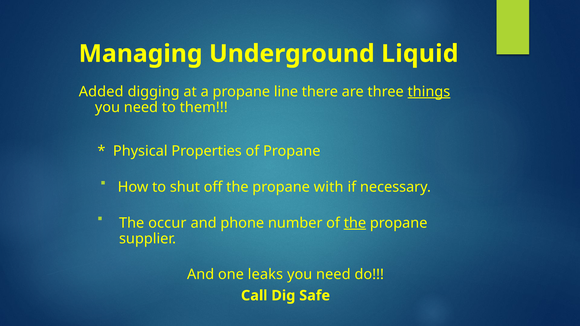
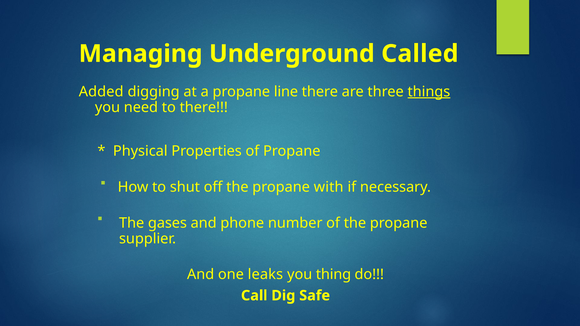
Liquid: Liquid -> Called
to them: them -> there
occur: occur -> gases
the at (355, 223) underline: present -> none
need at (333, 275): need -> thing
